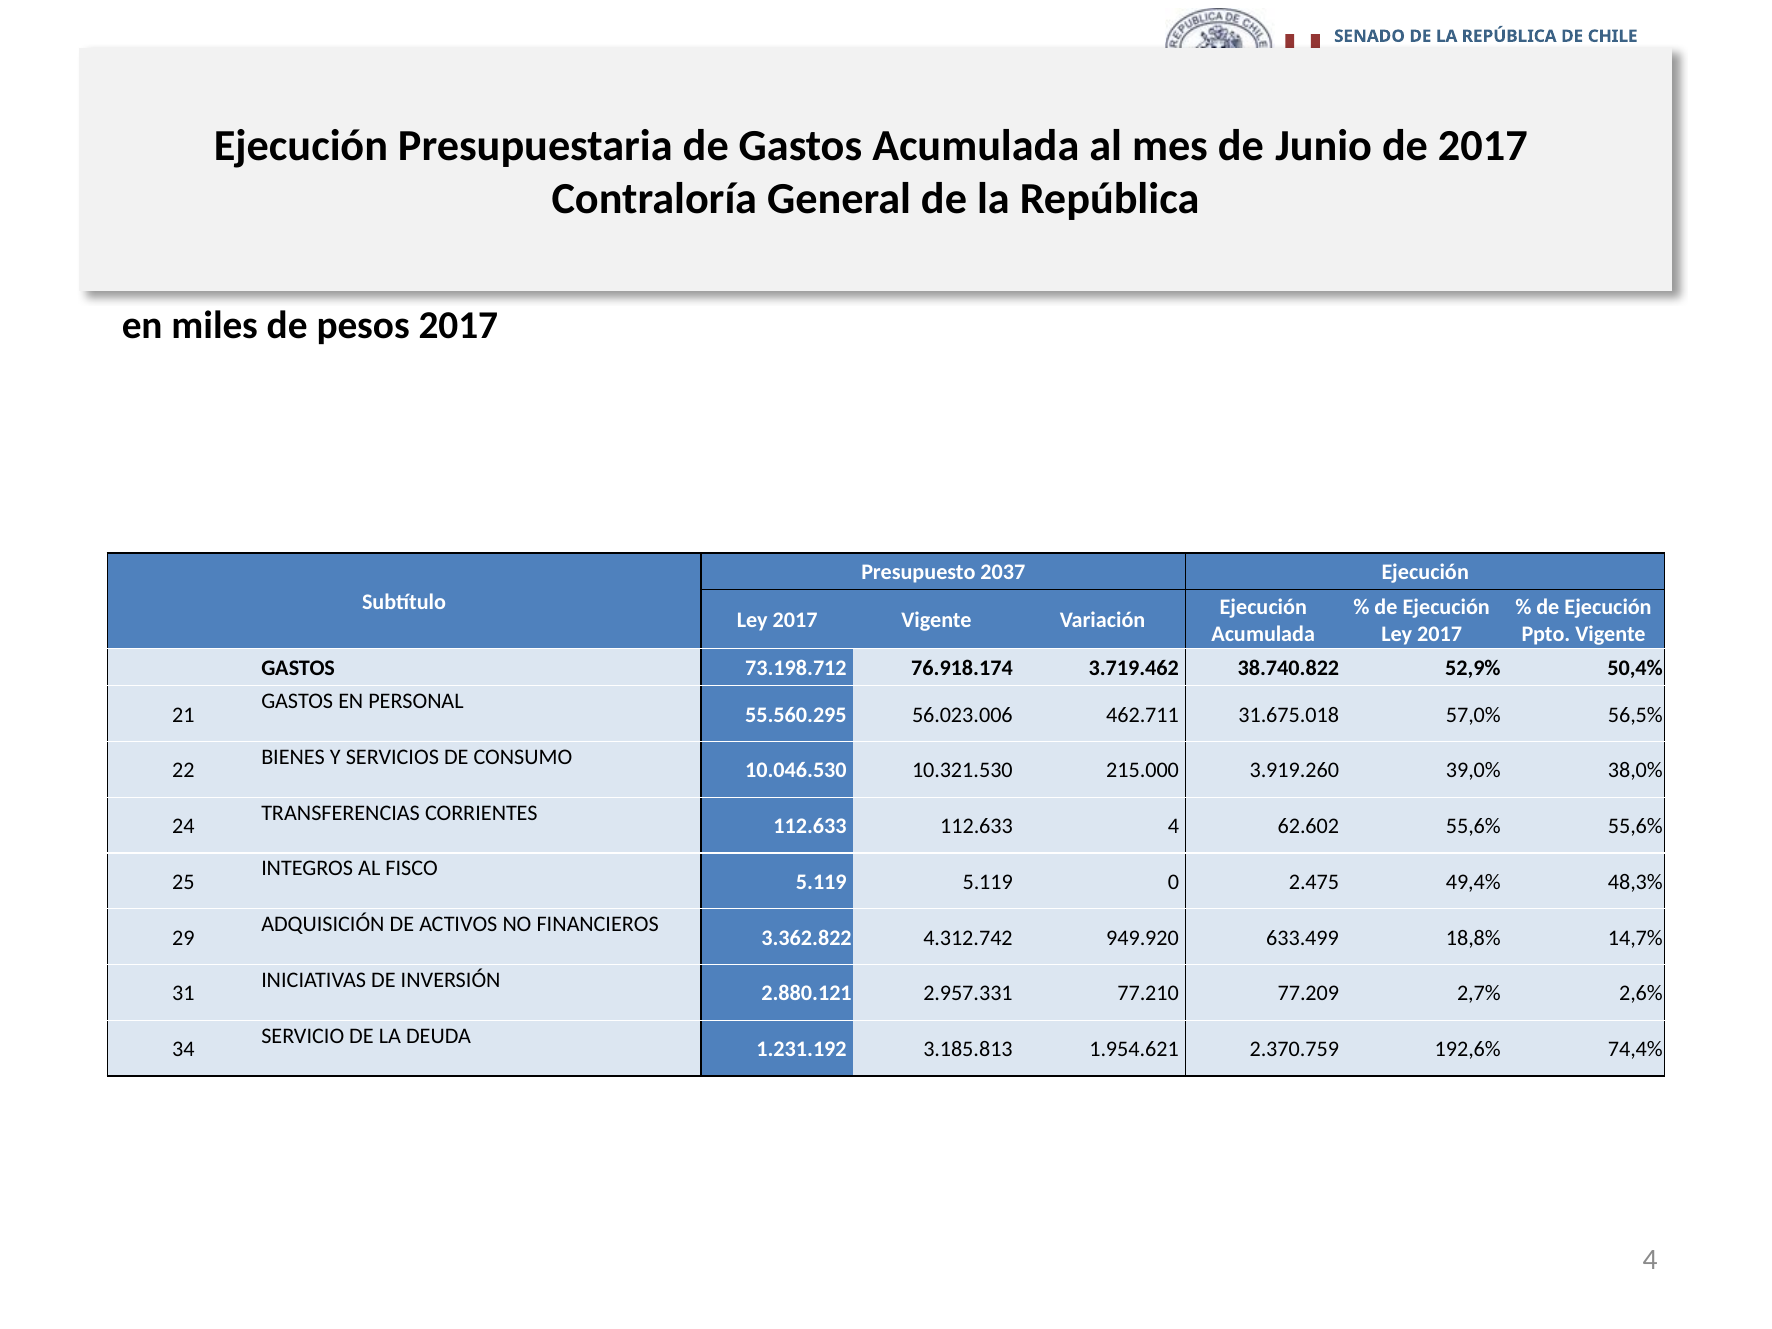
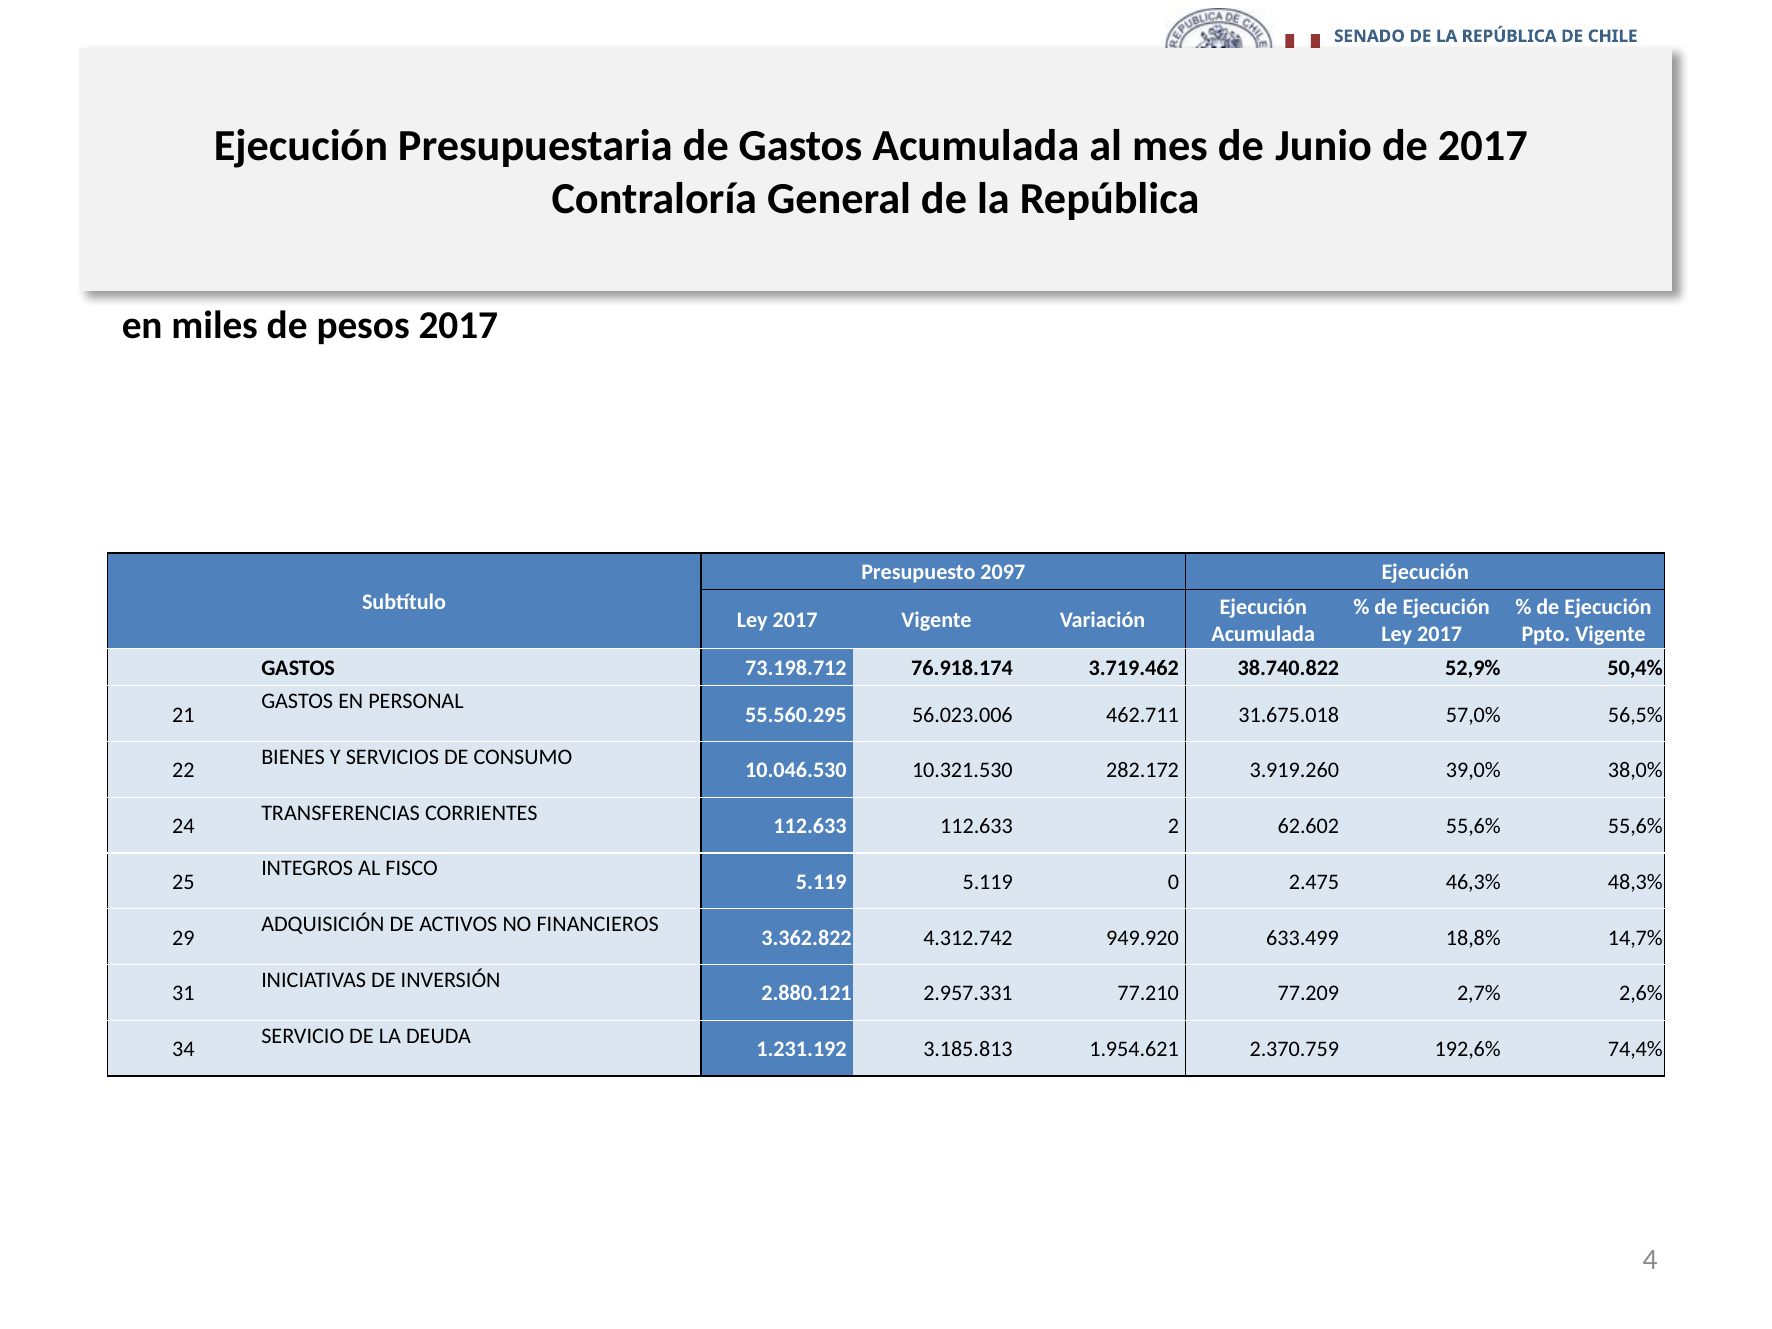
2037: 2037 -> 2097
215.000: 215.000 -> 282.172
112.633 4: 4 -> 2
49,4%: 49,4% -> 46,3%
